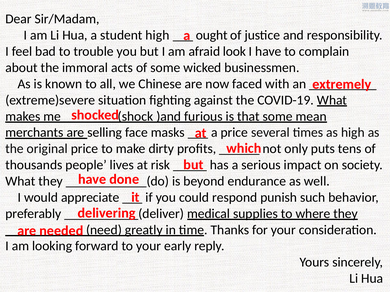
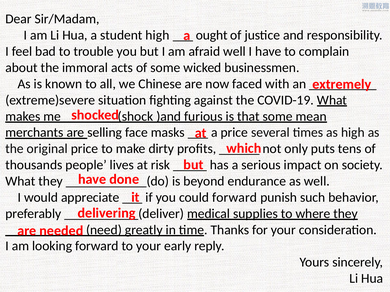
afraid look: look -> well
could respond: respond -> forward
